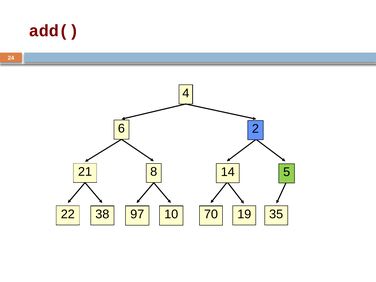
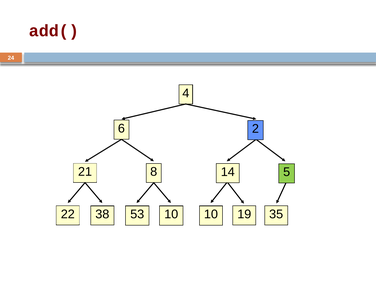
97: 97 -> 53
10 70: 70 -> 10
